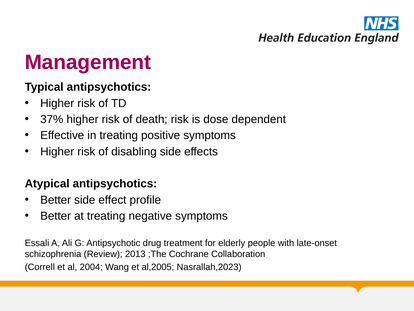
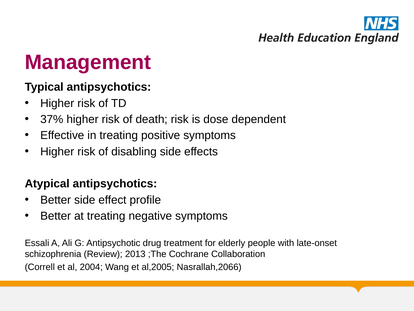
Nasrallah,2023: Nasrallah,2023 -> Nasrallah,2066
